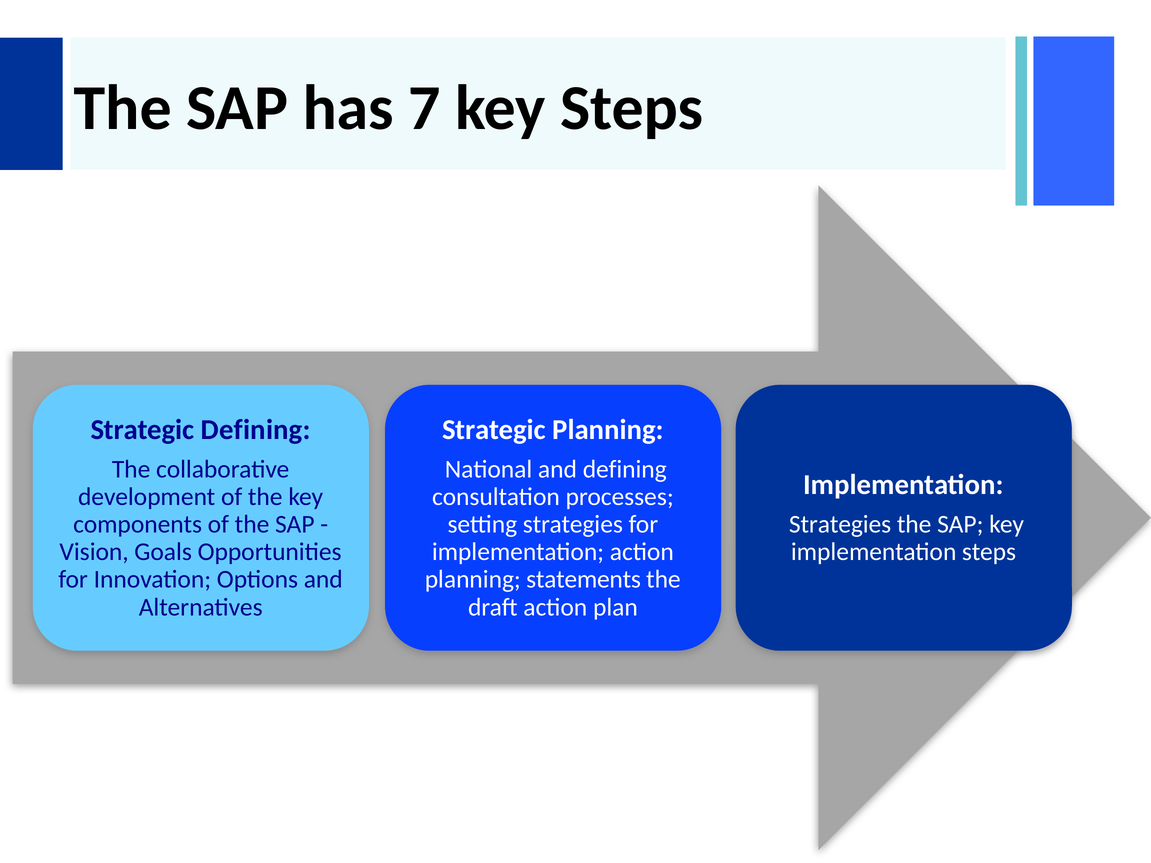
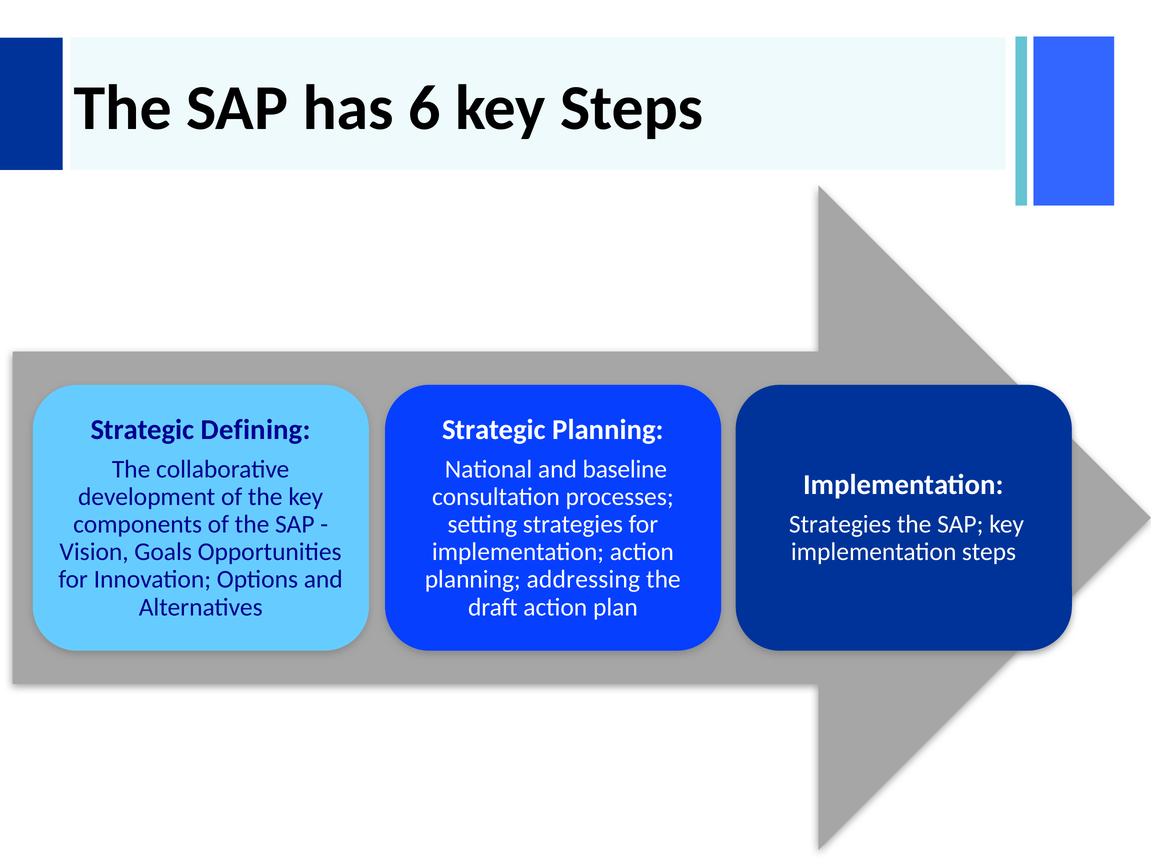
7: 7 -> 6
and defining: defining -> baseline
statements: statements -> addressing
